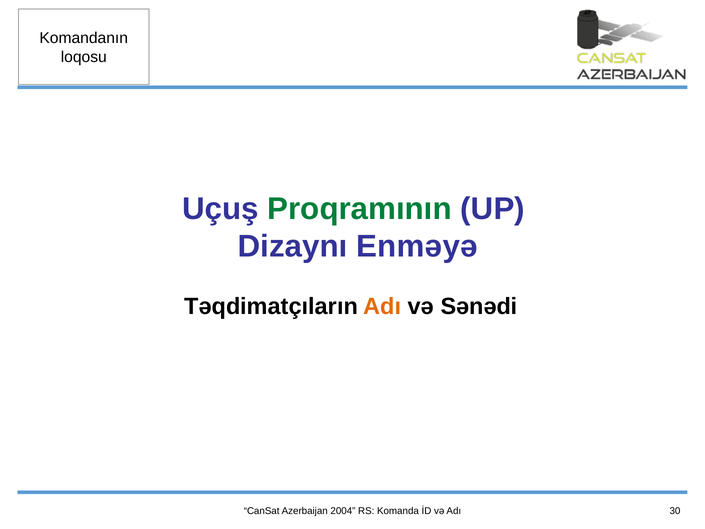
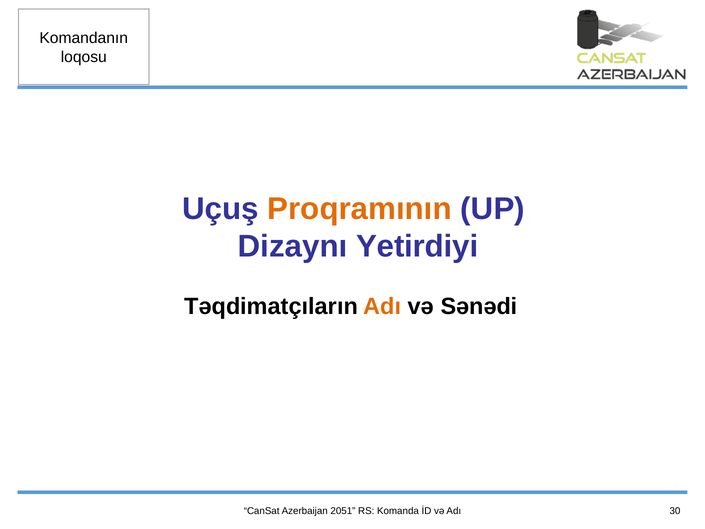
Proqramının colour: green -> orange
Enməyə: Enməyə -> Yetirdiyi
2004: 2004 -> 2051
